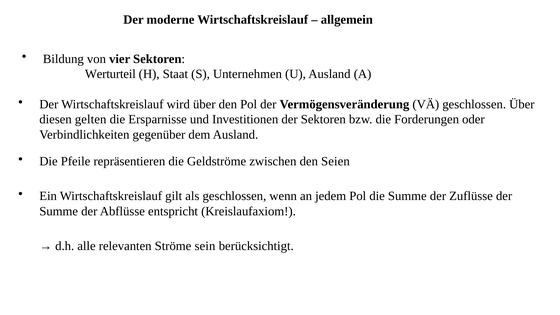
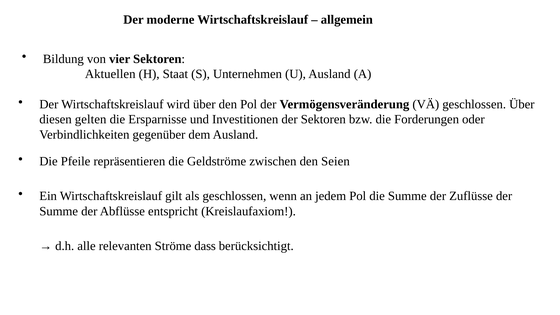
Werturteil: Werturteil -> Aktuellen
sein: sein -> dass
